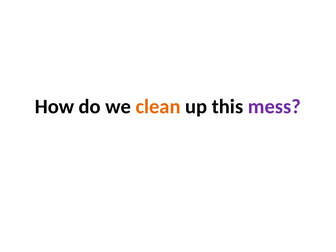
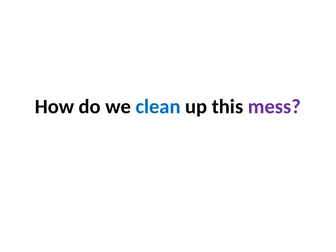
clean colour: orange -> blue
